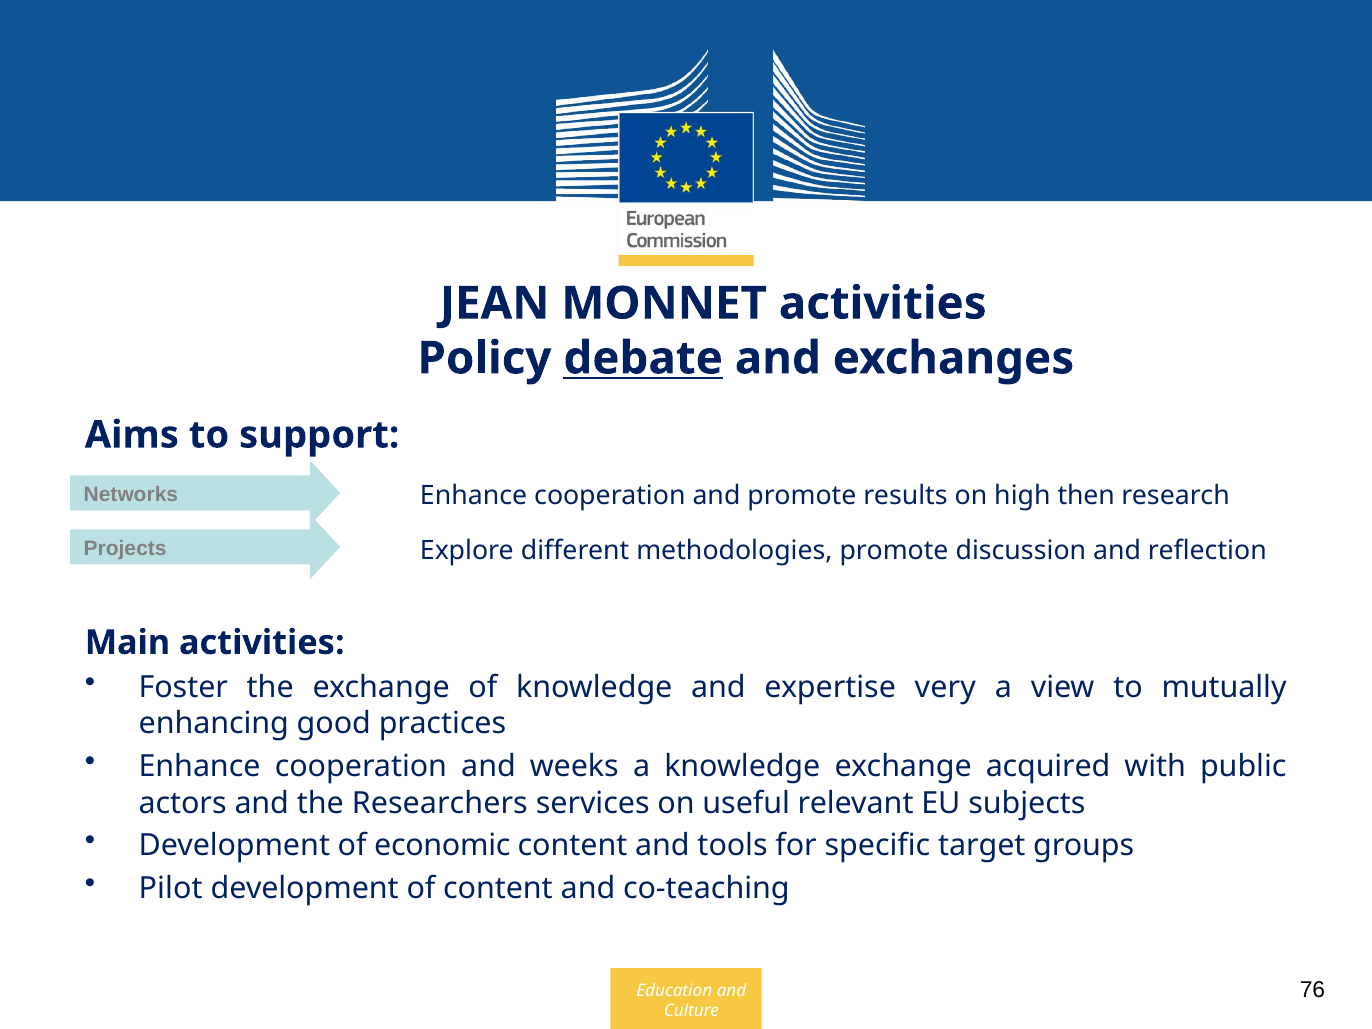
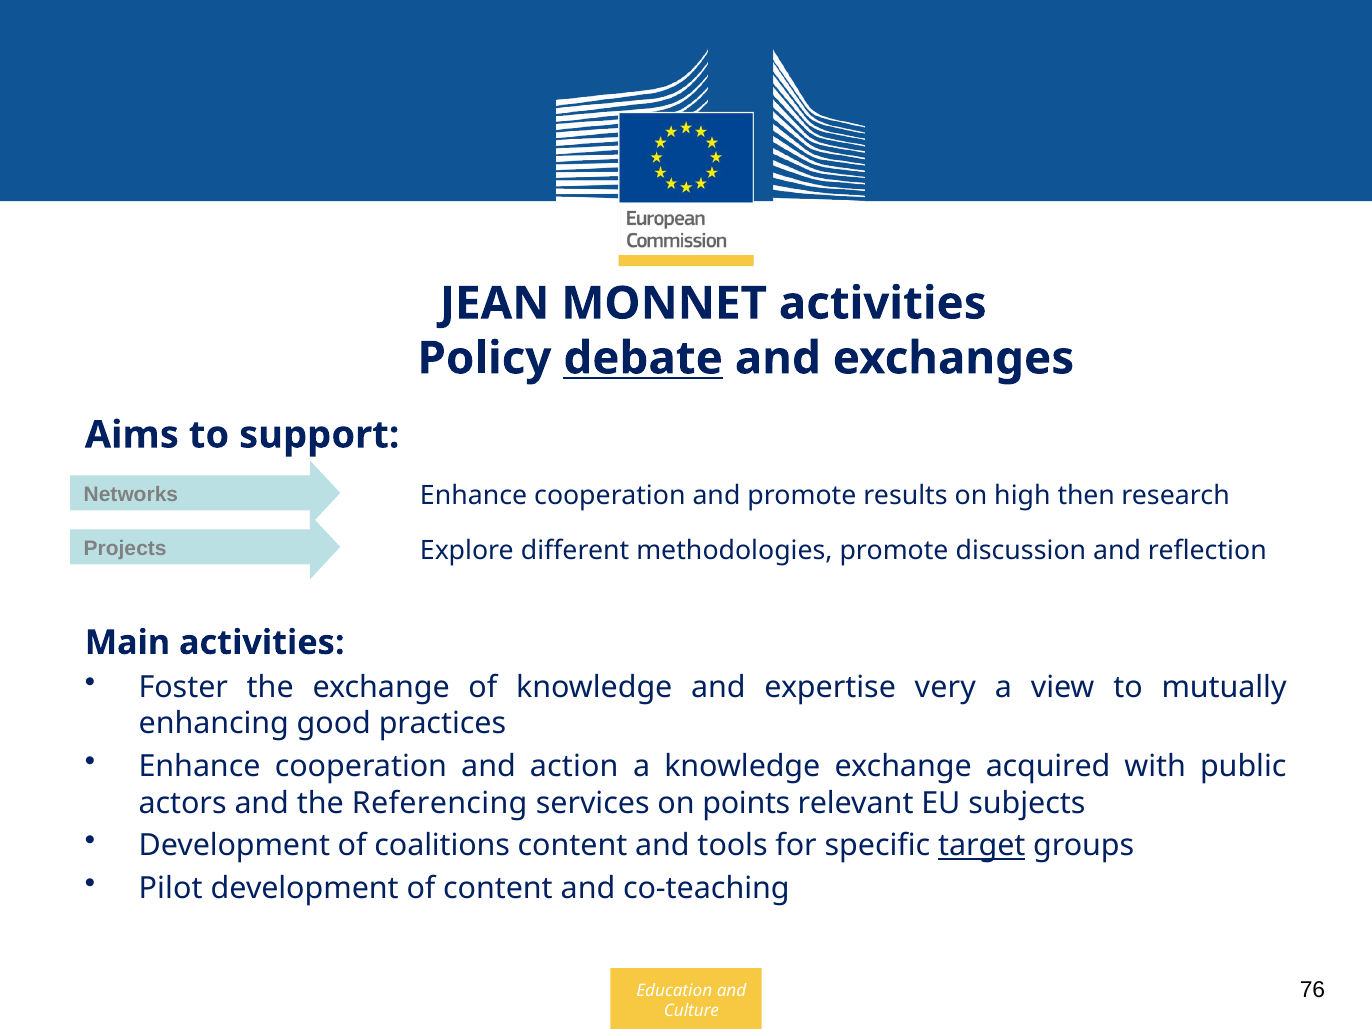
weeks: weeks -> action
Researchers: Researchers -> Referencing
useful: useful -> points
economic: economic -> coalitions
target underline: none -> present
